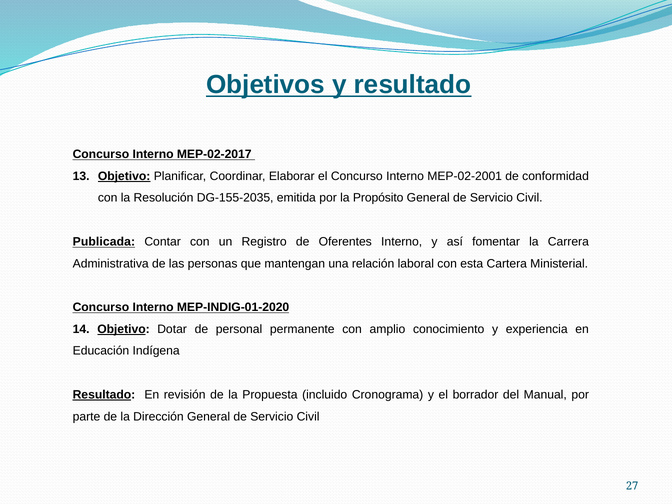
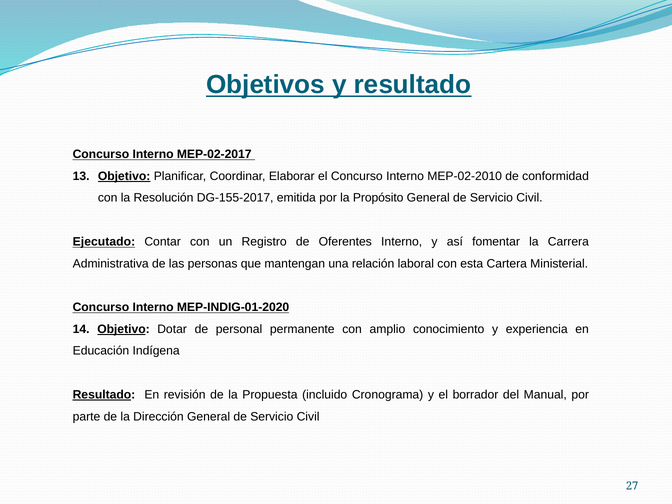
MEP-02-2001: MEP-02-2001 -> MEP-02-2010
DG-155-2035: DG-155-2035 -> DG-155-2017
Publicada: Publicada -> Ejecutado
